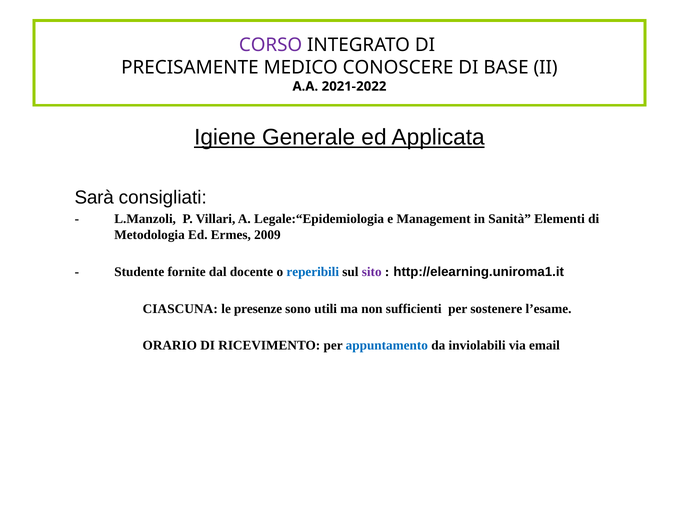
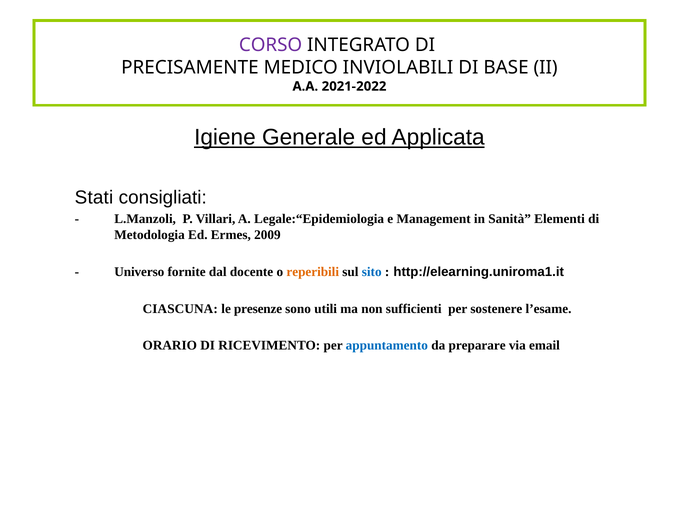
CONOSCERE: CONOSCERE -> INVIOLABILI
Sarà: Sarà -> Stati
Studente: Studente -> Universo
reperibili colour: blue -> orange
sito colour: purple -> blue
inviolabili: inviolabili -> preparare
